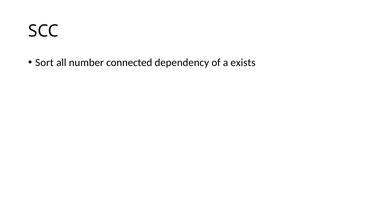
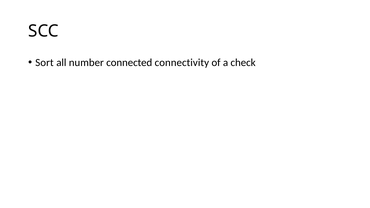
dependency: dependency -> connectivity
exists: exists -> check
